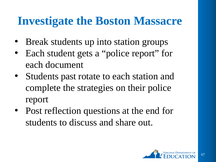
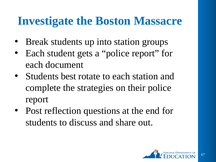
past: past -> best
